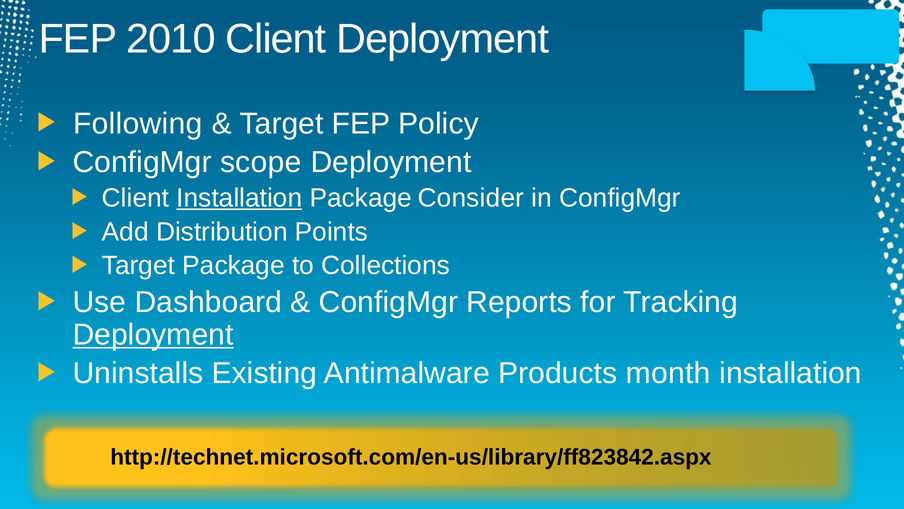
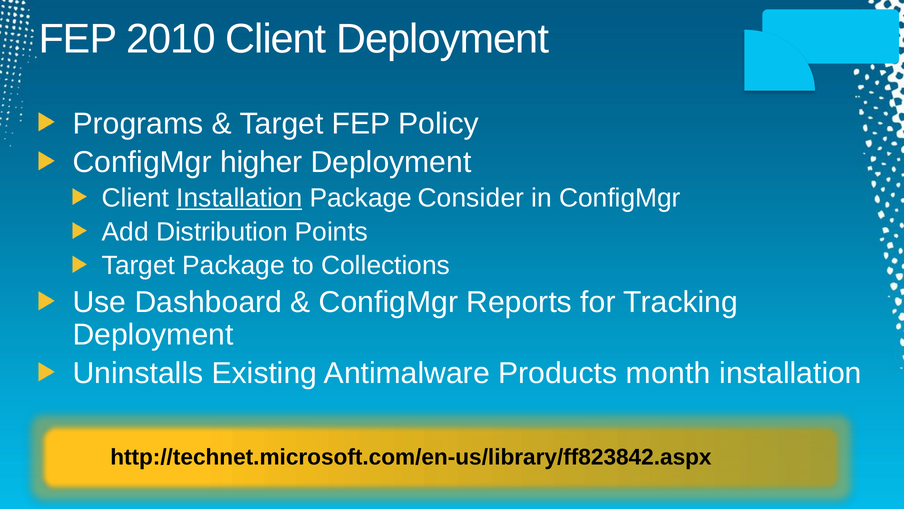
Following: Following -> Programs
scope: scope -> higher
Deployment at (153, 335) underline: present -> none
